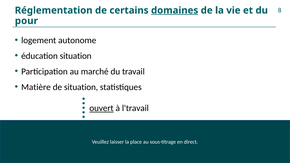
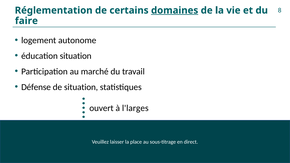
pour: pour -> faire
Matière: Matière -> Défense
ouvert underline: present -> none
l'travail: l'travail -> l'larges
